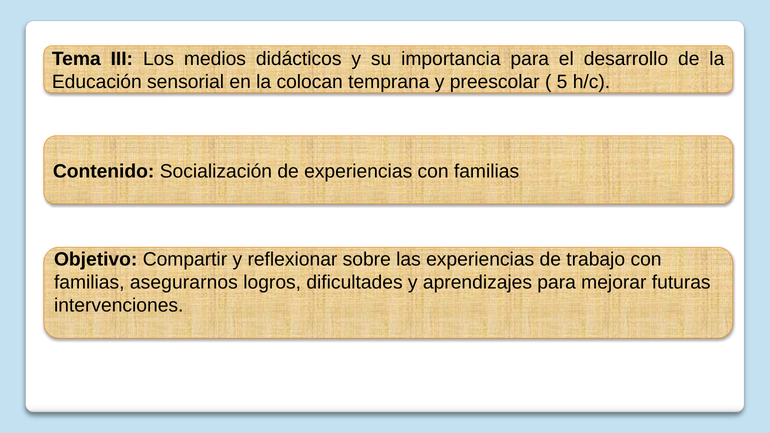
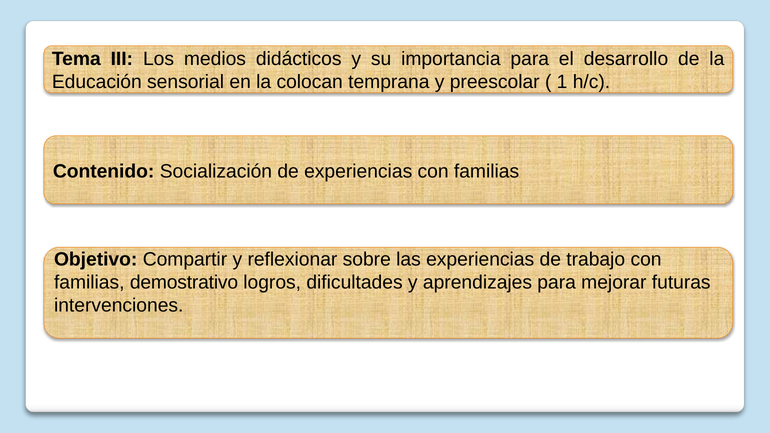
5: 5 -> 1
asegurarnos: asegurarnos -> demostrativo
